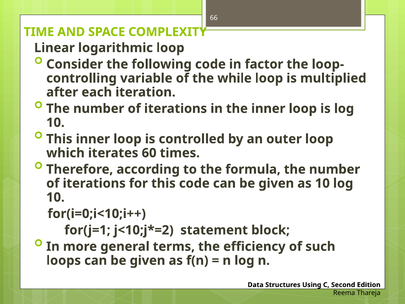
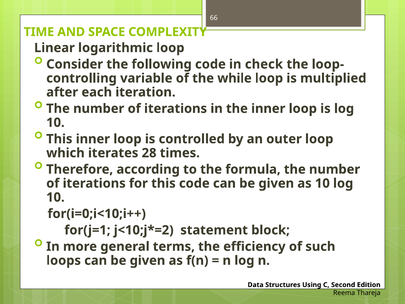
factor: factor -> check
60: 60 -> 28
